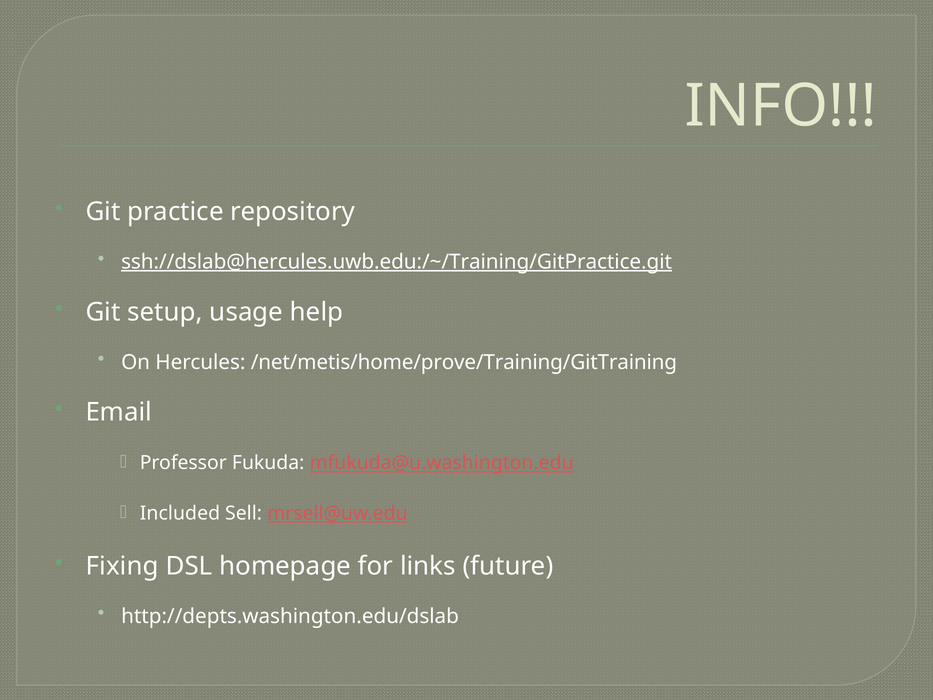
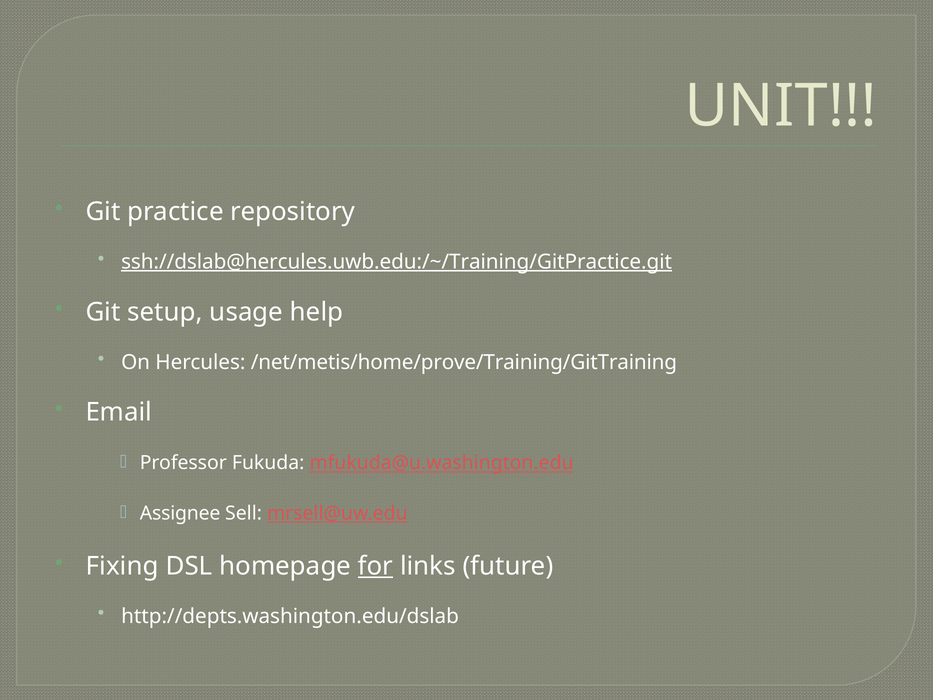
INFO: INFO -> UNIT
Included: Included -> Assignee
for underline: none -> present
